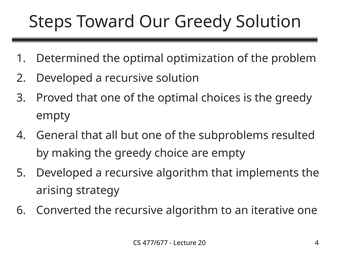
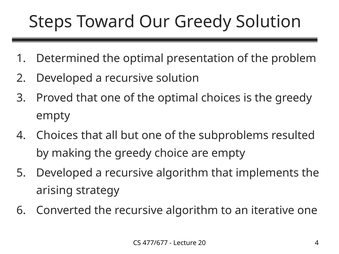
optimization: optimization -> presentation
4 General: General -> Choices
